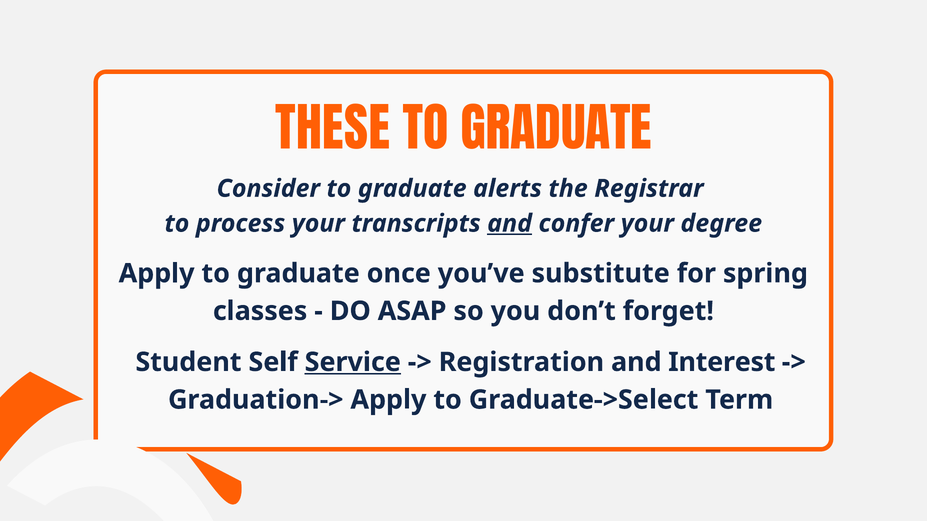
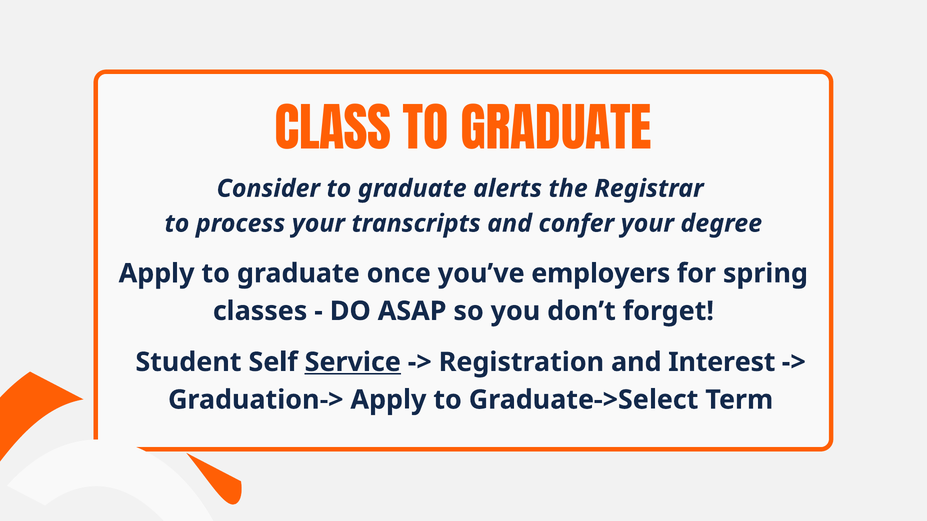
THESE: THESE -> CLASS
and at (510, 224) underline: present -> none
substitute: substitute -> employers
